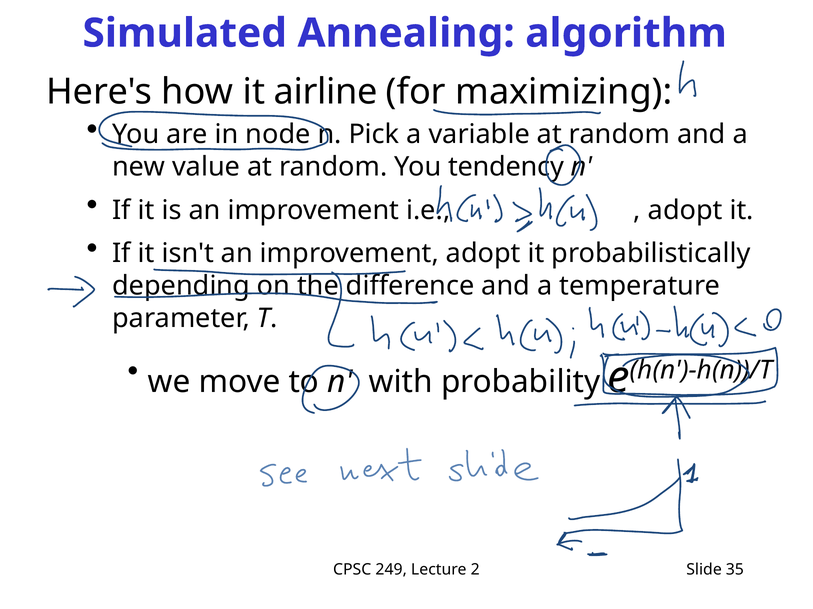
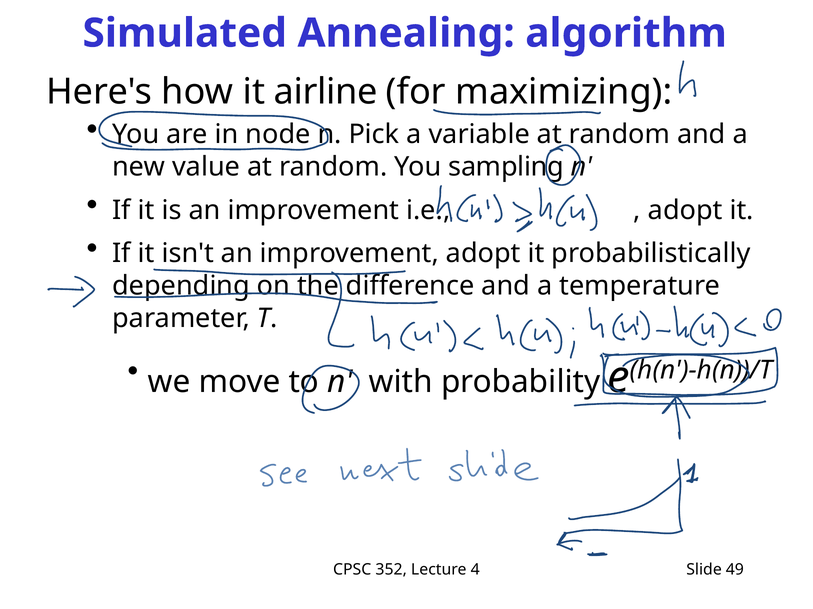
tendency: tendency -> sampling
249: 249 -> 352
2: 2 -> 4
35: 35 -> 49
